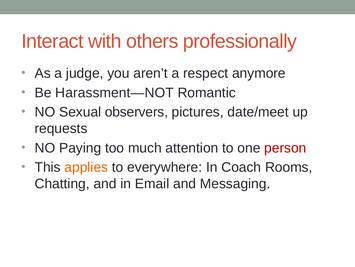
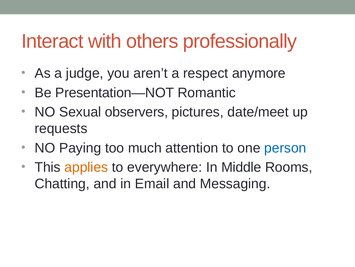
Harassment—NOT: Harassment—NOT -> Presentation—NOT
person colour: red -> blue
Coach: Coach -> Middle
